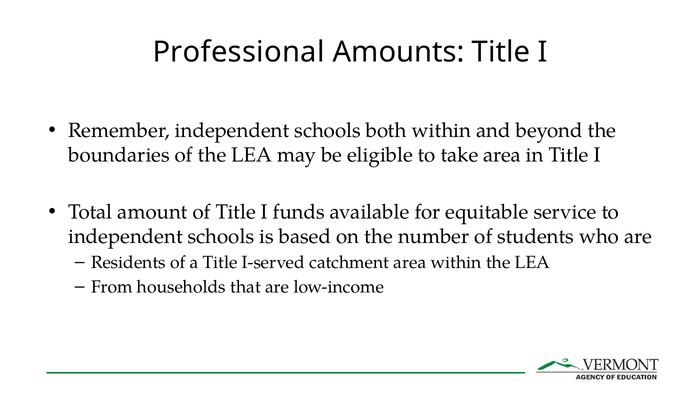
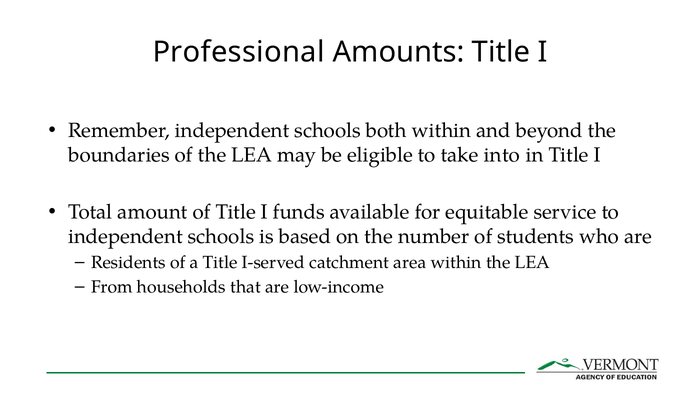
take area: area -> into
